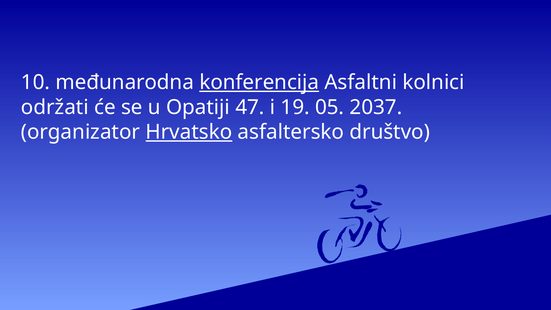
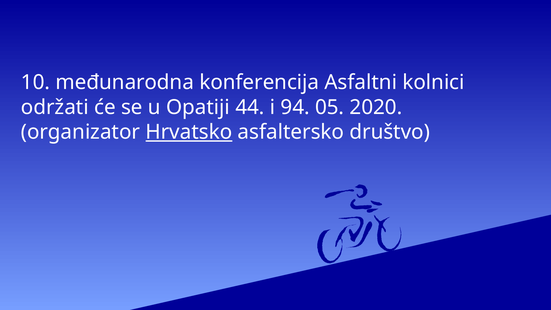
konferencija underline: present -> none
47: 47 -> 44
19: 19 -> 94
2037: 2037 -> 2020
